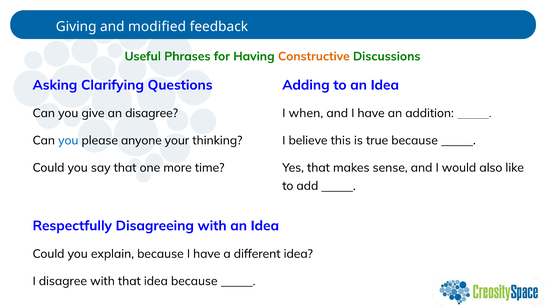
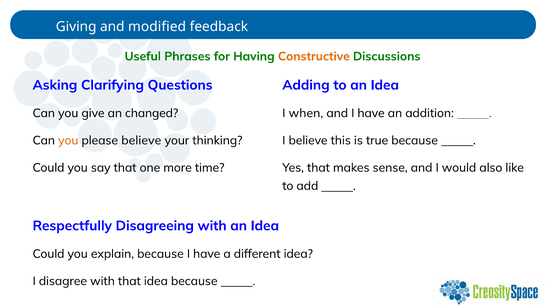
an disagree: disagree -> changed
you at (68, 140) colour: blue -> orange
please anyone: anyone -> believe
